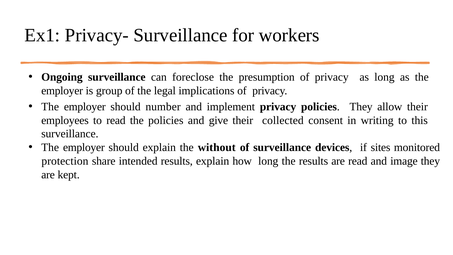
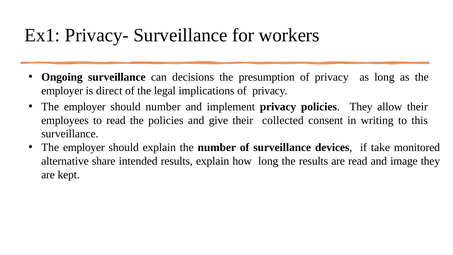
foreclose: foreclose -> decisions
group: group -> direct
the without: without -> number
sites: sites -> take
protection: protection -> alternative
